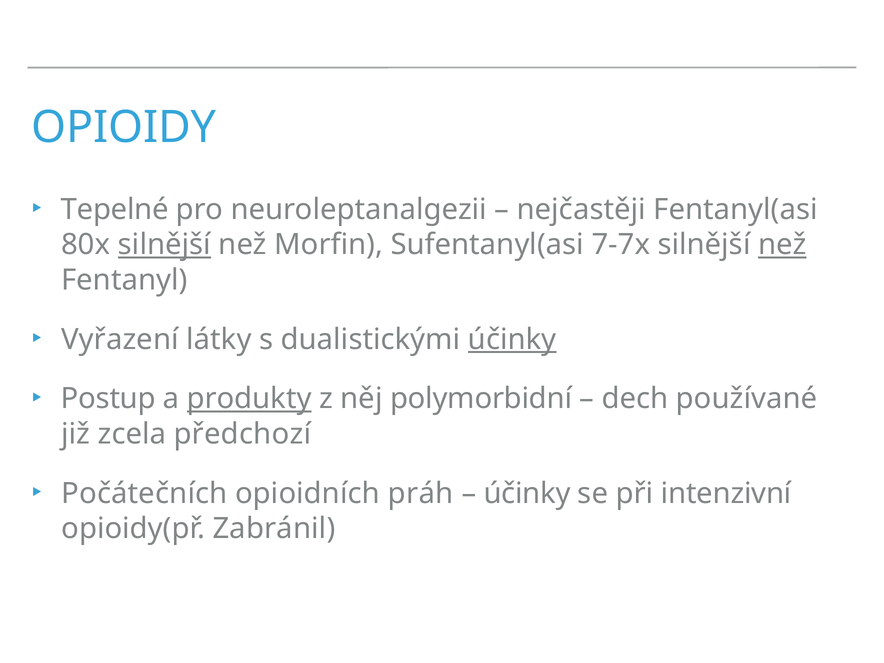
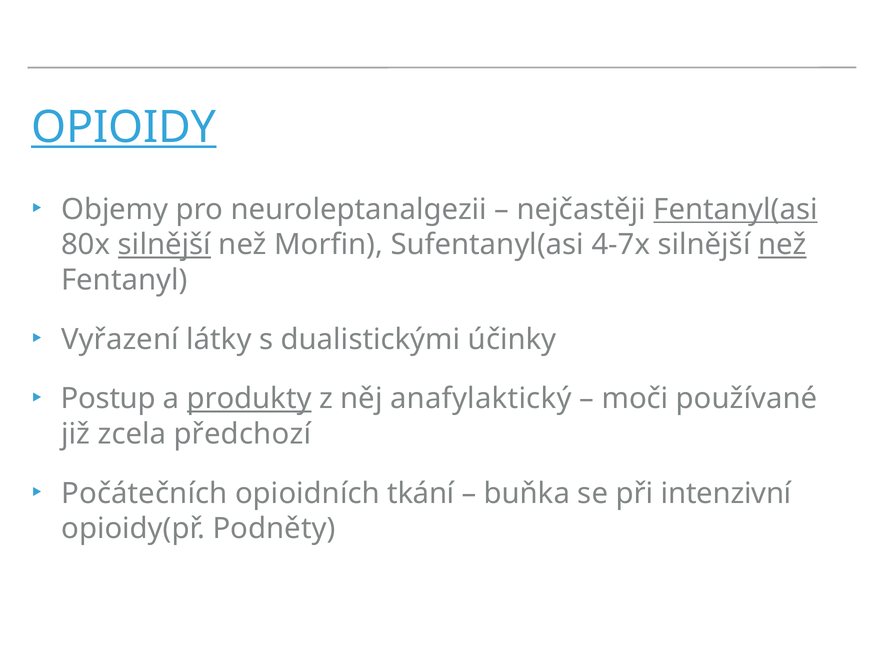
OPIOIDY underline: none -> present
Tepelné: Tepelné -> Objemy
Fentanyl(asi underline: none -> present
7-7x: 7-7x -> 4-7x
účinky at (512, 339) underline: present -> none
polymorbidní: polymorbidní -> anafylaktický
dech: dech -> moči
práh: práh -> tkání
účinky at (527, 493): účinky -> buňka
Zabránil: Zabránil -> Podněty
